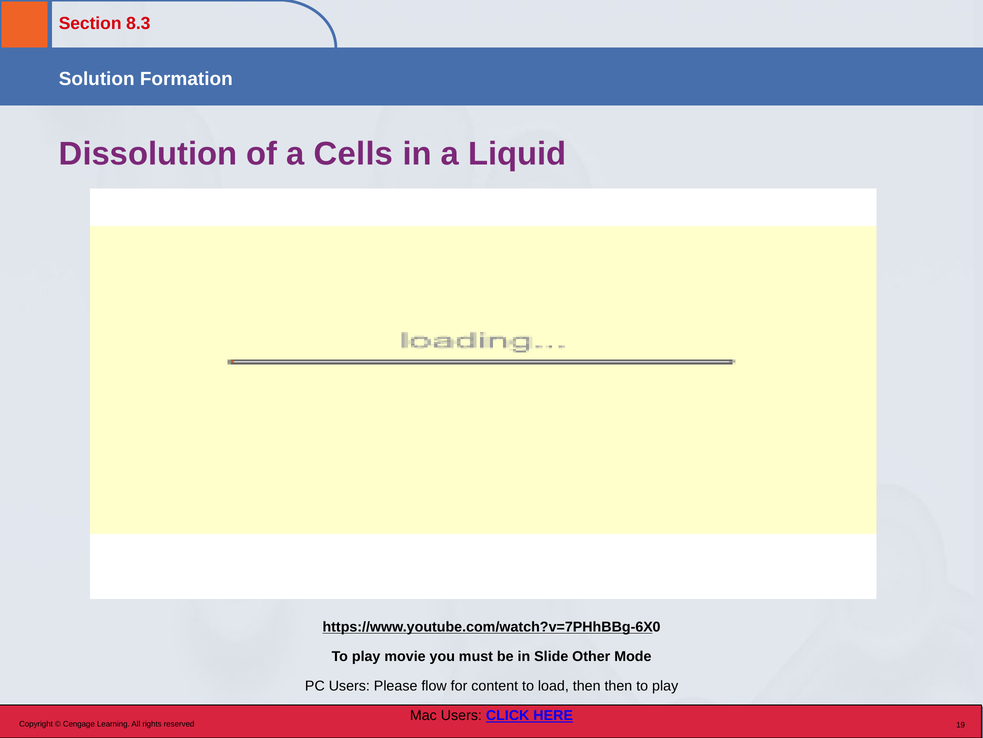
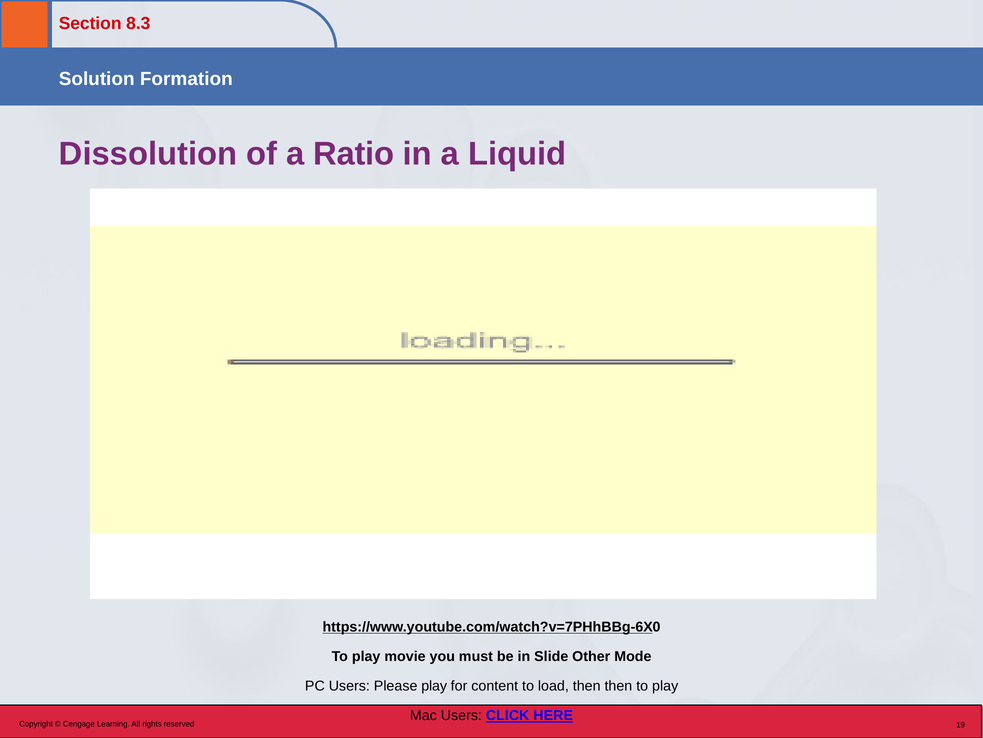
Cells: Cells -> Ratio
Please flow: flow -> play
